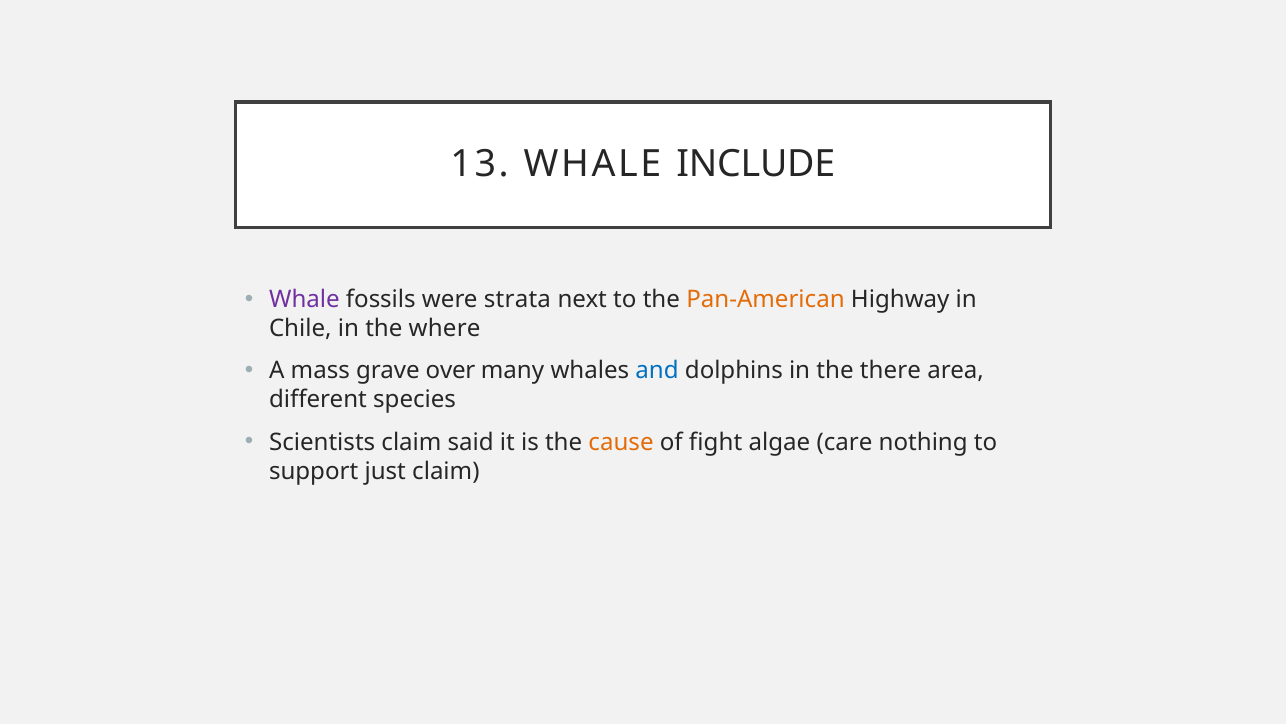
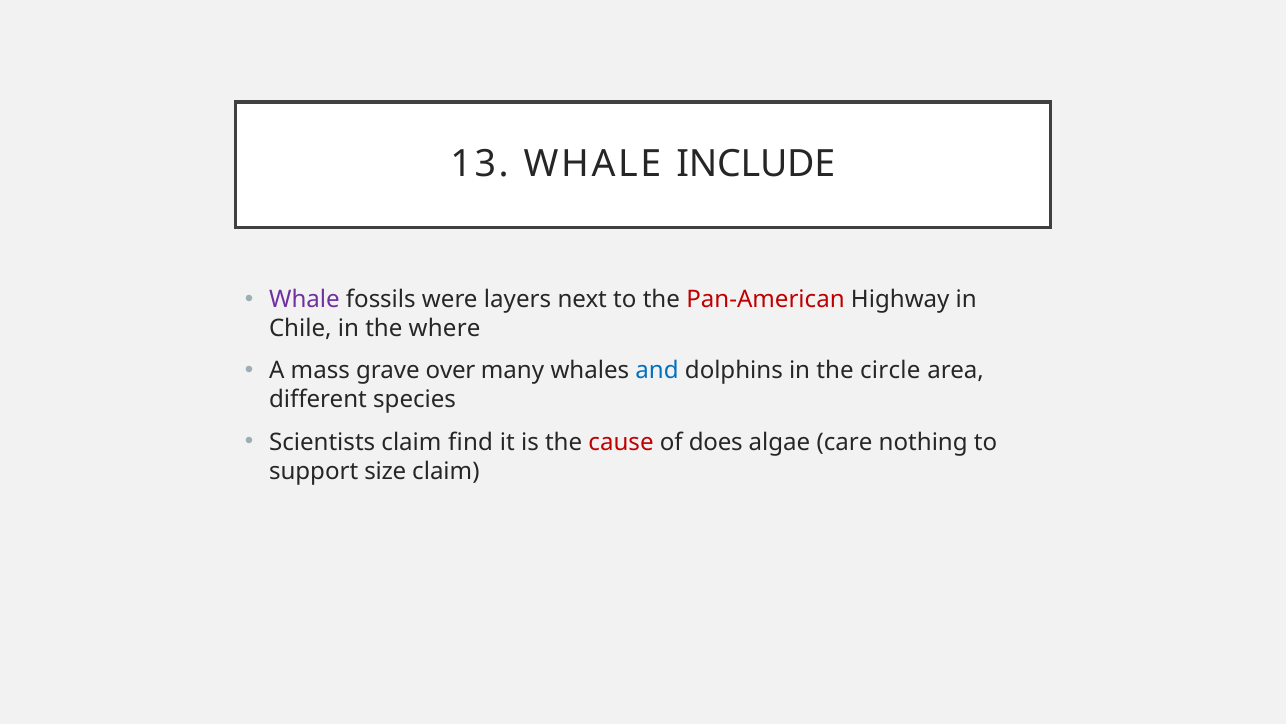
strata: strata -> layers
Pan-American colour: orange -> red
there: there -> circle
said: said -> find
cause colour: orange -> red
fight: fight -> does
just: just -> size
